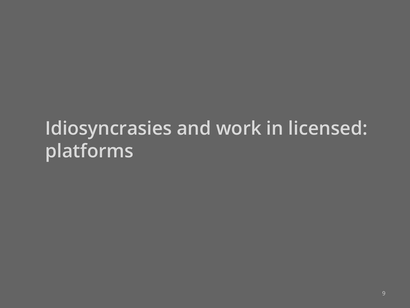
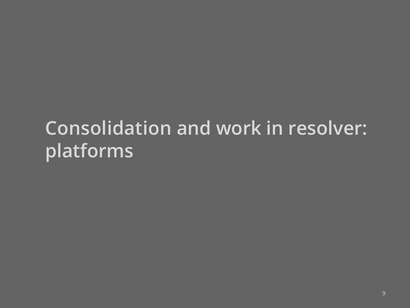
Idiosyncrasies: Idiosyncrasies -> Consolidation
licensed: licensed -> resolver
